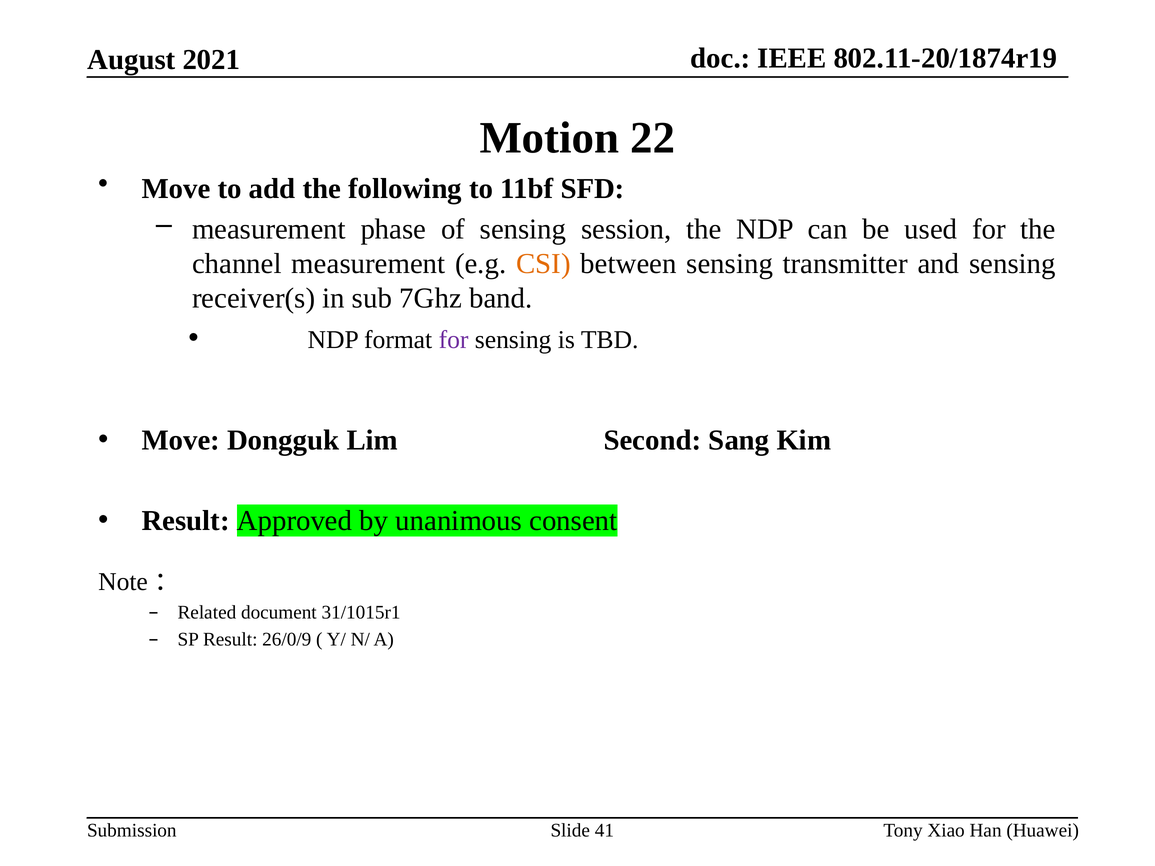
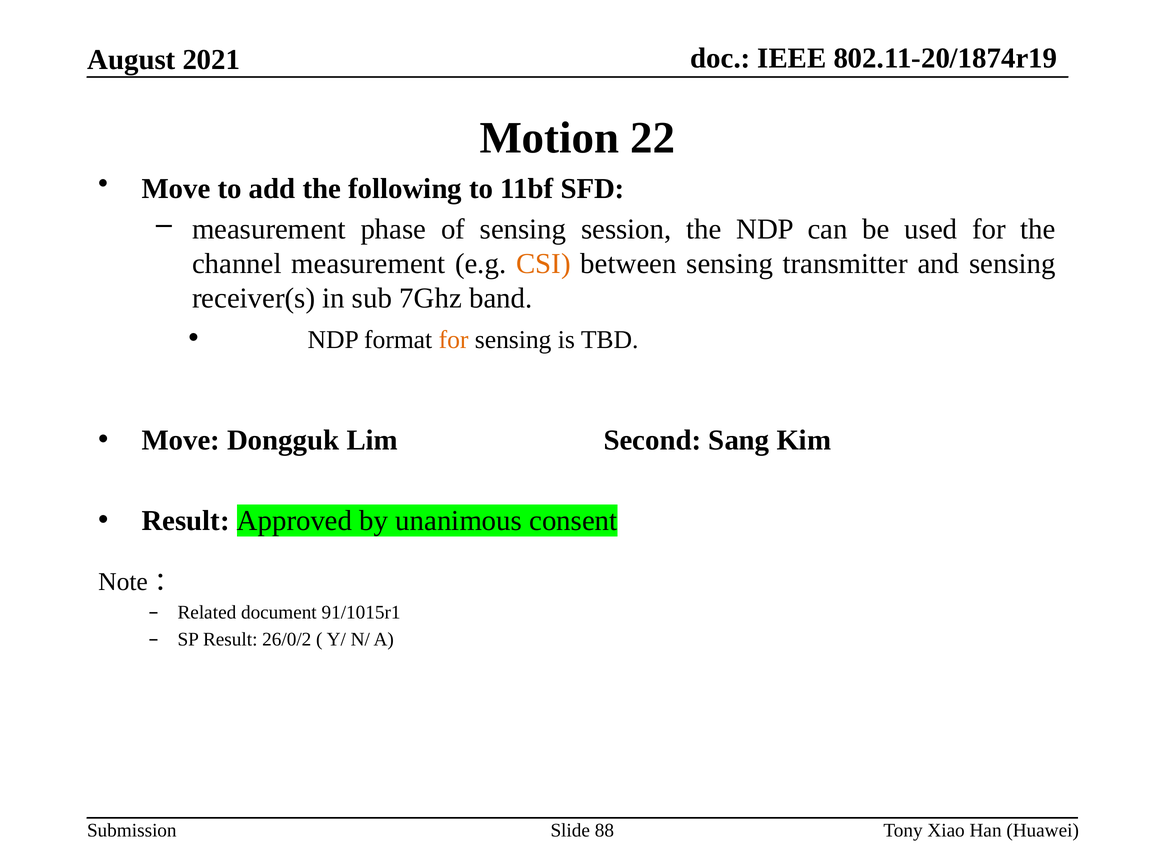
for at (454, 340) colour: purple -> orange
31/1015r1: 31/1015r1 -> 91/1015r1
26/0/9: 26/0/9 -> 26/0/2
41: 41 -> 88
